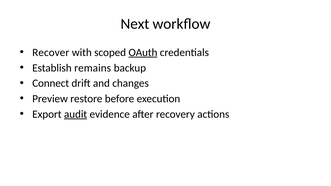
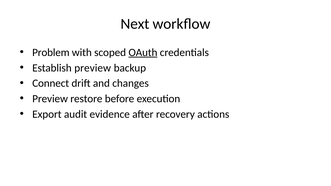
Recover: Recover -> Problem
Establish remains: remains -> preview
audit underline: present -> none
